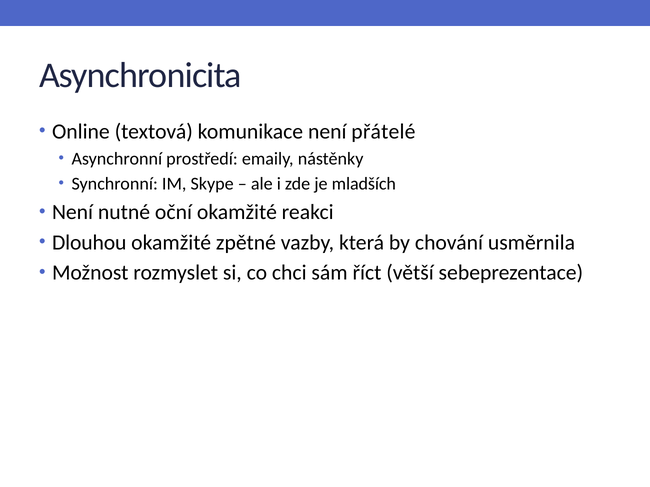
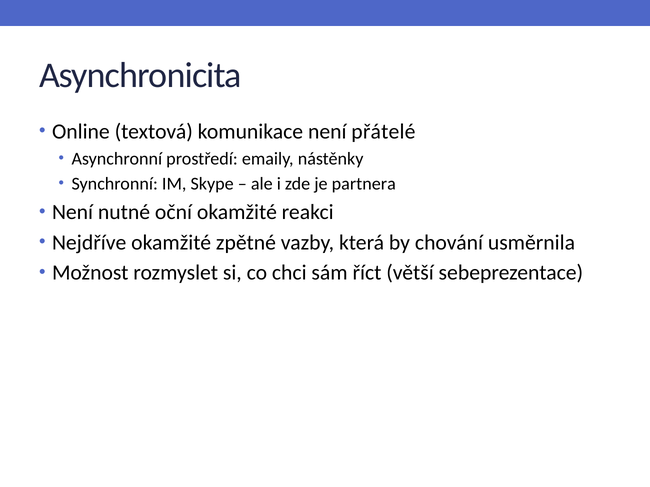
mladších: mladších -> partnera
Dlouhou: Dlouhou -> Nejdříve
